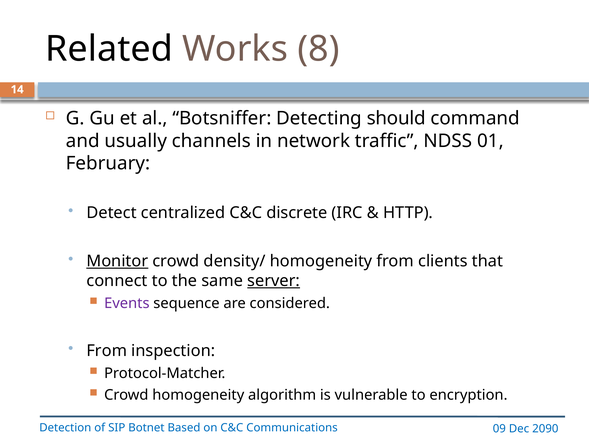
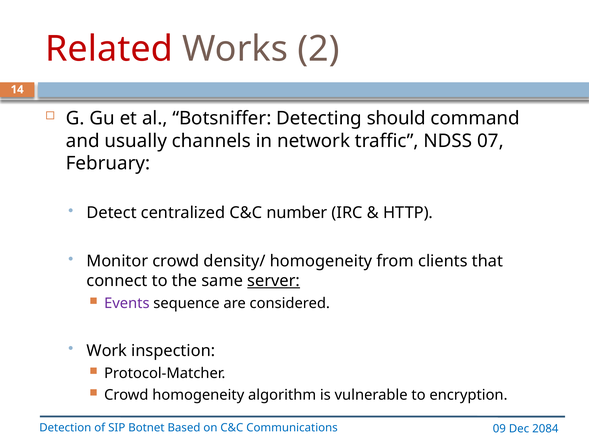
Related colour: black -> red
8: 8 -> 2
01: 01 -> 07
discrete: discrete -> number
Monitor underline: present -> none
From at (107, 351): From -> Work
2090: 2090 -> 2084
